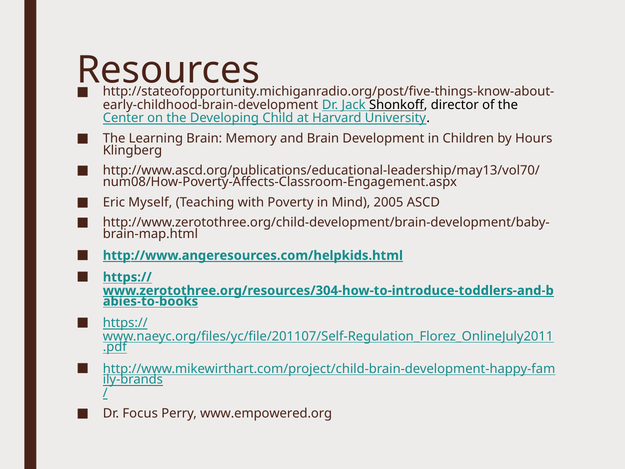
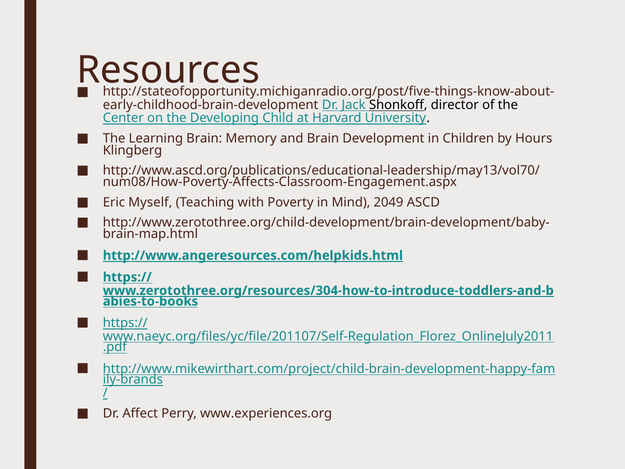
2005: 2005 -> 2049
Focus: Focus -> Affect
www.empowered.org: www.empowered.org -> www.experiences.org
